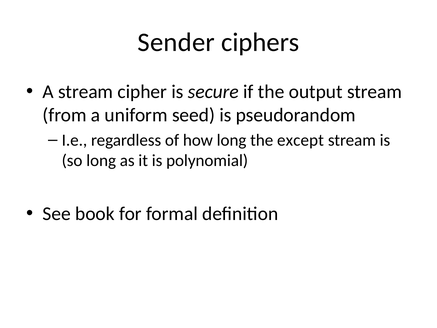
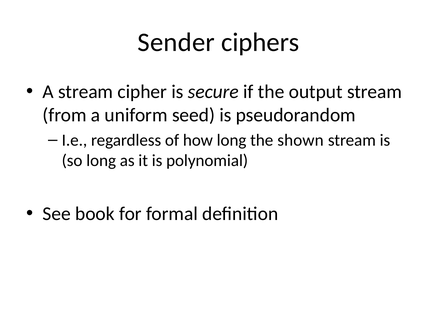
except: except -> shown
